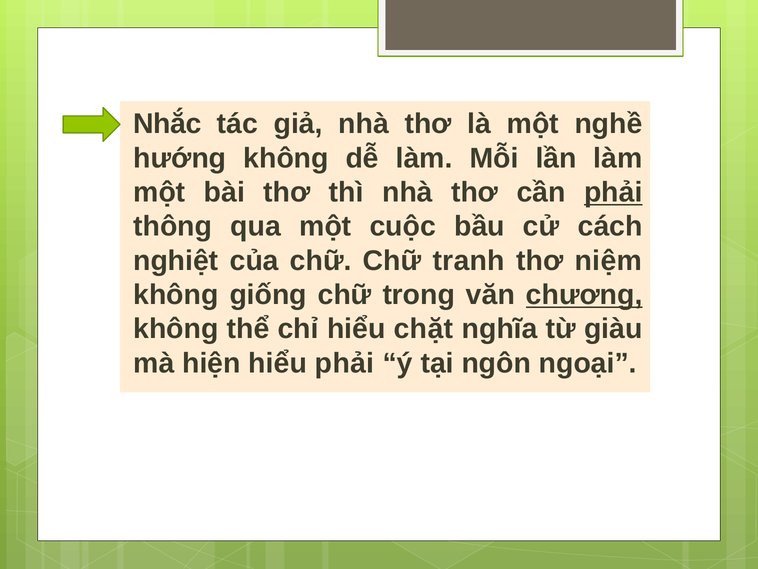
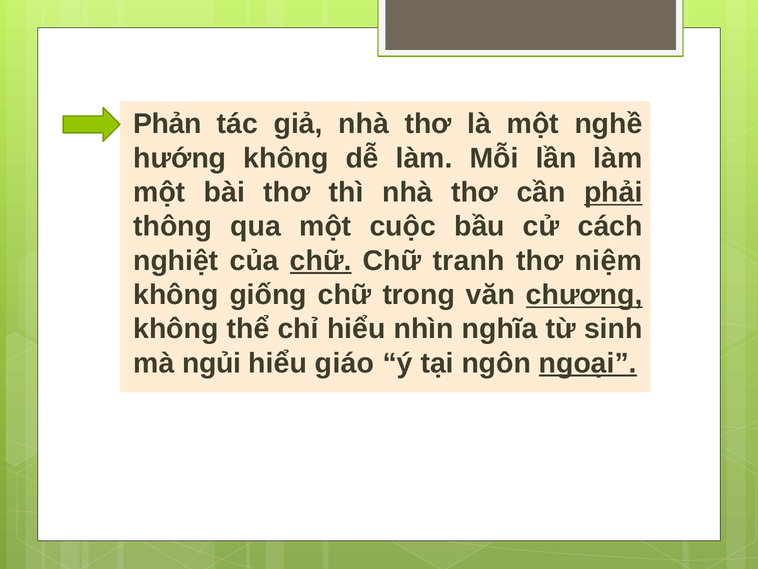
Nhắc: Nhắc -> Phản
chữ at (321, 260) underline: none -> present
chặt: chặt -> nhìn
giàu: giàu -> sinh
hiện: hiện -> ngủi
hiểu phải: phải -> giáo
ngoại underline: none -> present
